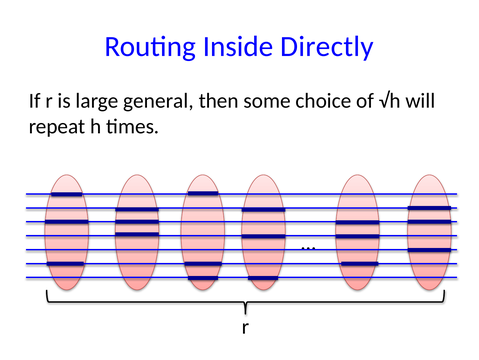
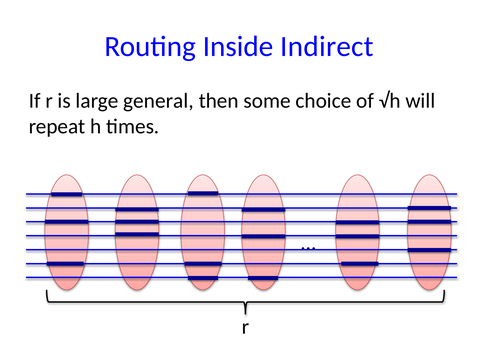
Directly: Directly -> Indirect
